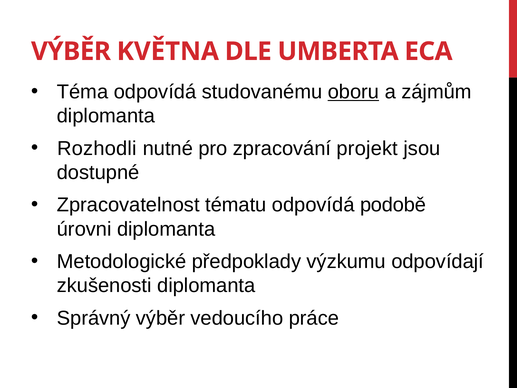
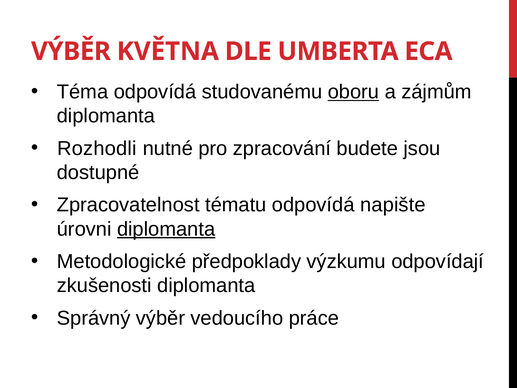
projekt: projekt -> budete
podobě: podobě -> napište
diplomanta at (166, 229) underline: none -> present
